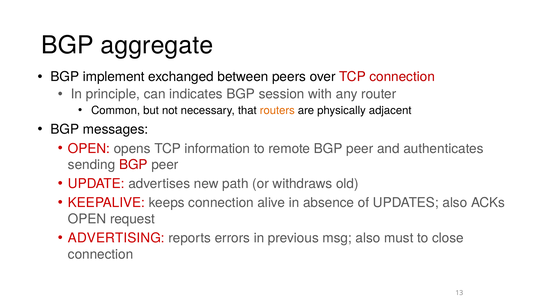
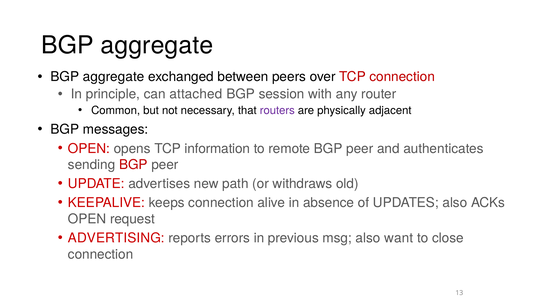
implement at (114, 77): implement -> aggregate
indicates: indicates -> attached
routers colour: orange -> purple
must: must -> want
